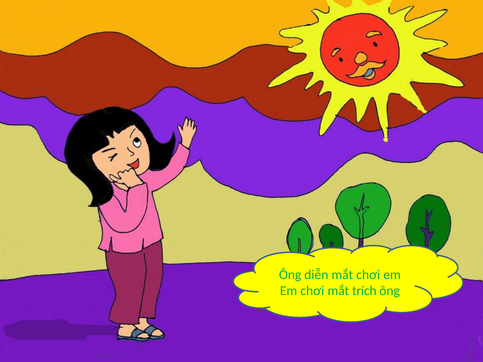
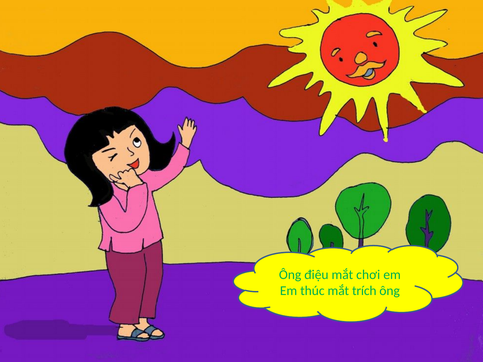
diễn: diễn -> điệu
Em chơi: chơi -> thúc
